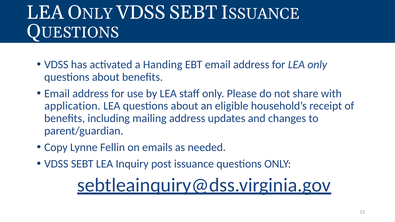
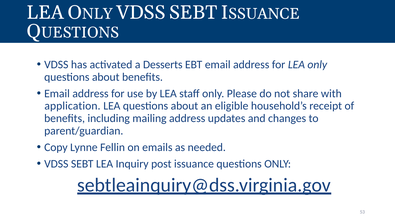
Handing: Handing -> Desserts
